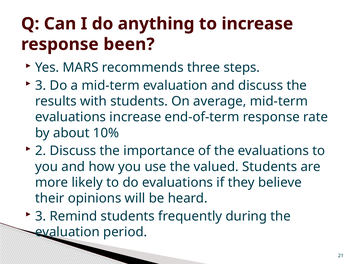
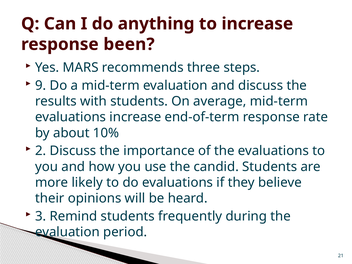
3 at (41, 85): 3 -> 9
valued: valued -> candid
